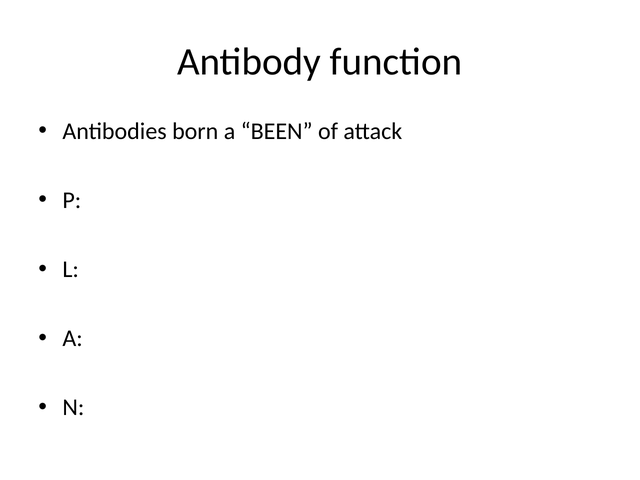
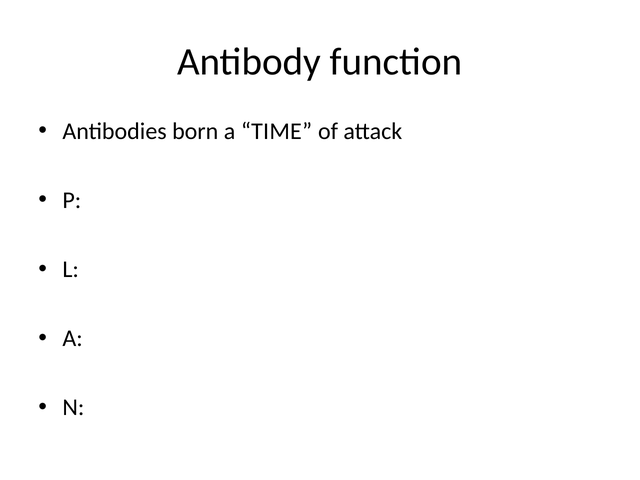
BEEN: BEEN -> TIME
